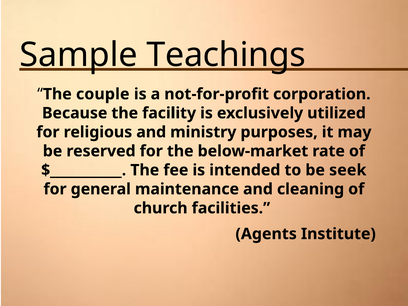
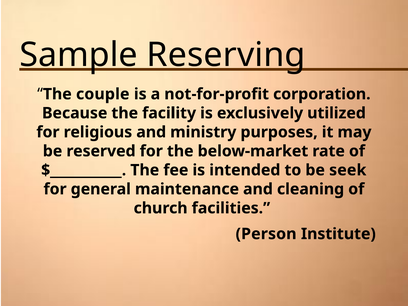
Teachings: Teachings -> Reserving
Agents: Agents -> Person
